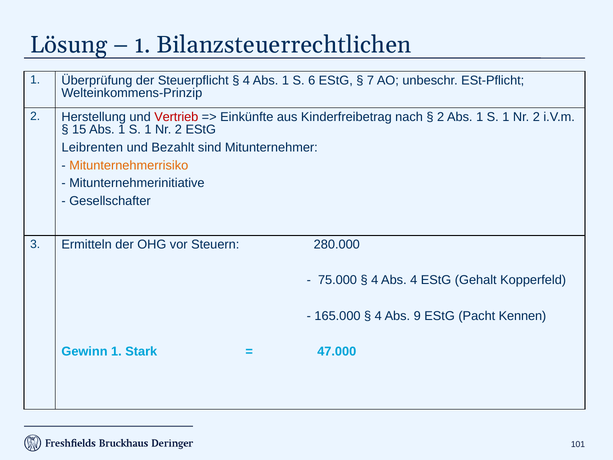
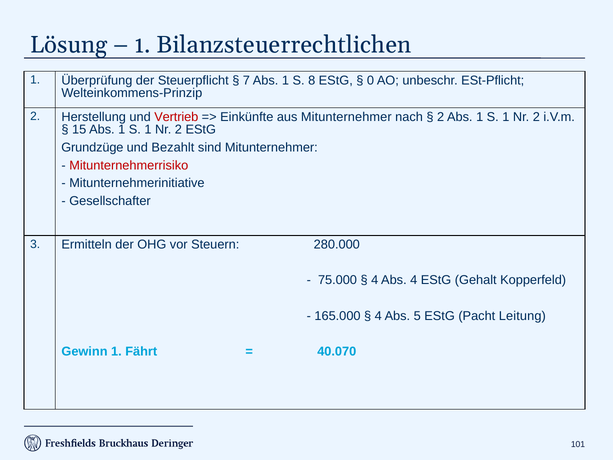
4 at (246, 80): 4 -> 7
6: 6 -> 8
7: 7 -> 0
aus Kinderfreibetrag: Kinderfreibetrag -> Mitunternehmer
Leibrenten: Leibrenten -> Grundzüge
Mitunternehmerrisiko colour: orange -> red
9: 9 -> 5
Kennen: Kennen -> Leitung
Stark: Stark -> Fährt
47.000: 47.000 -> 40.070
